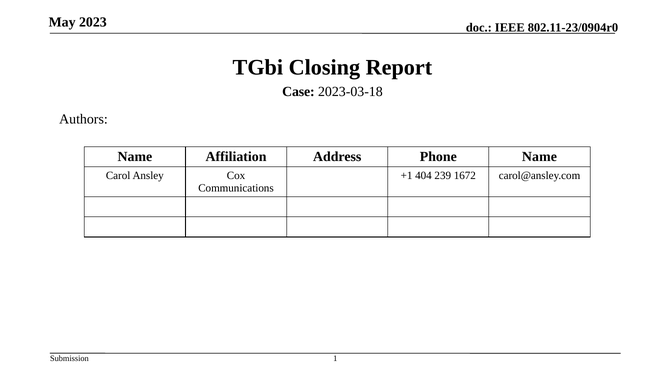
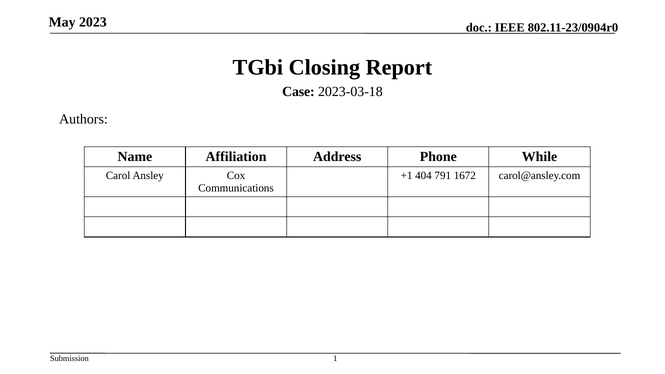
Phone Name: Name -> While
239: 239 -> 791
